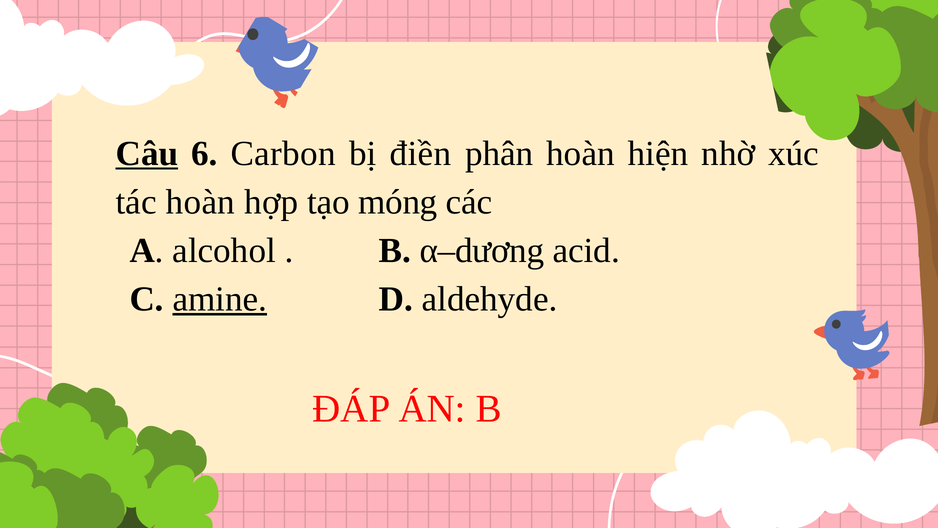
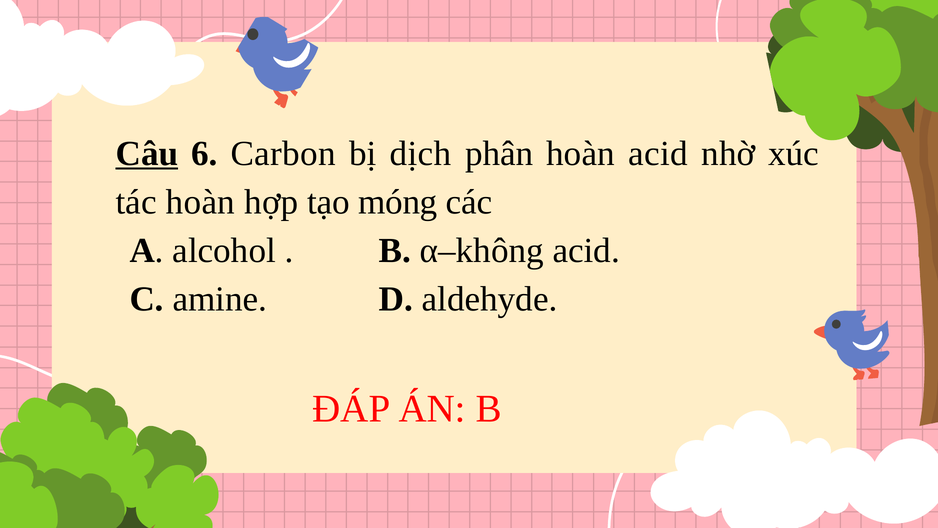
điền: điền -> dịch
hoàn hiện: hiện -> acid
α–dương: α–dương -> α–không
amine underline: present -> none
